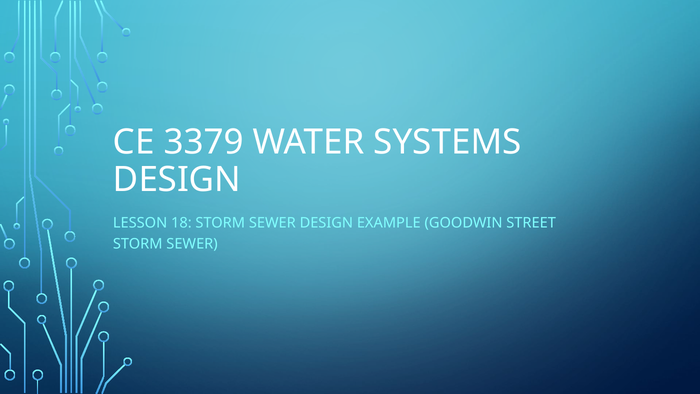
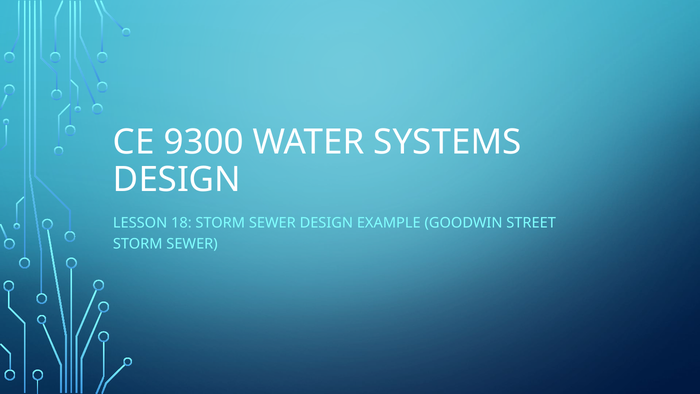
3379: 3379 -> 9300
